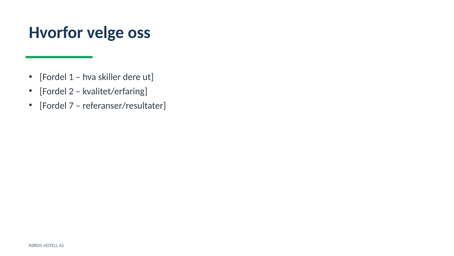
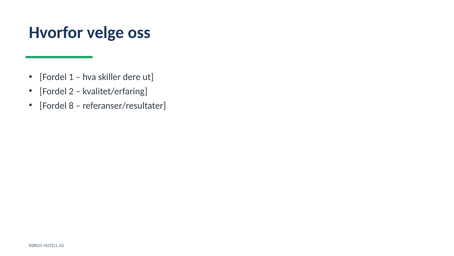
7: 7 -> 8
